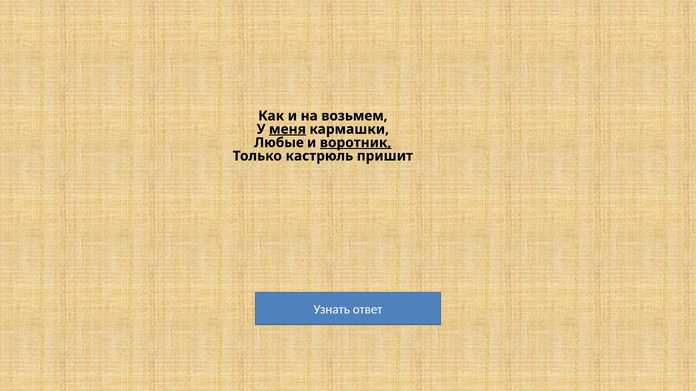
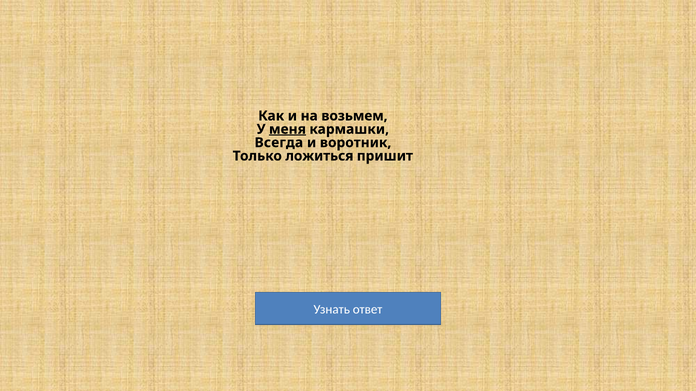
Любые: Любые -> Всегда
воротник underline: present -> none
кастрюль: кастрюль -> ложиться
